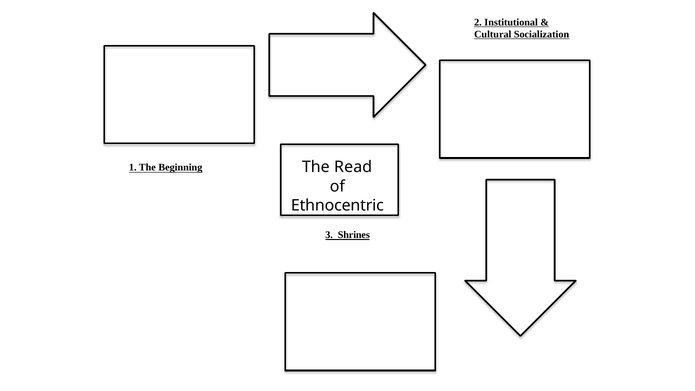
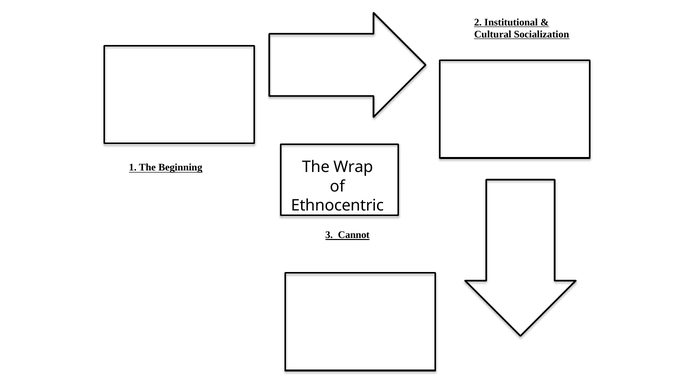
Read: Read -> Wrap
Shrines: Shrines -> Cannot
